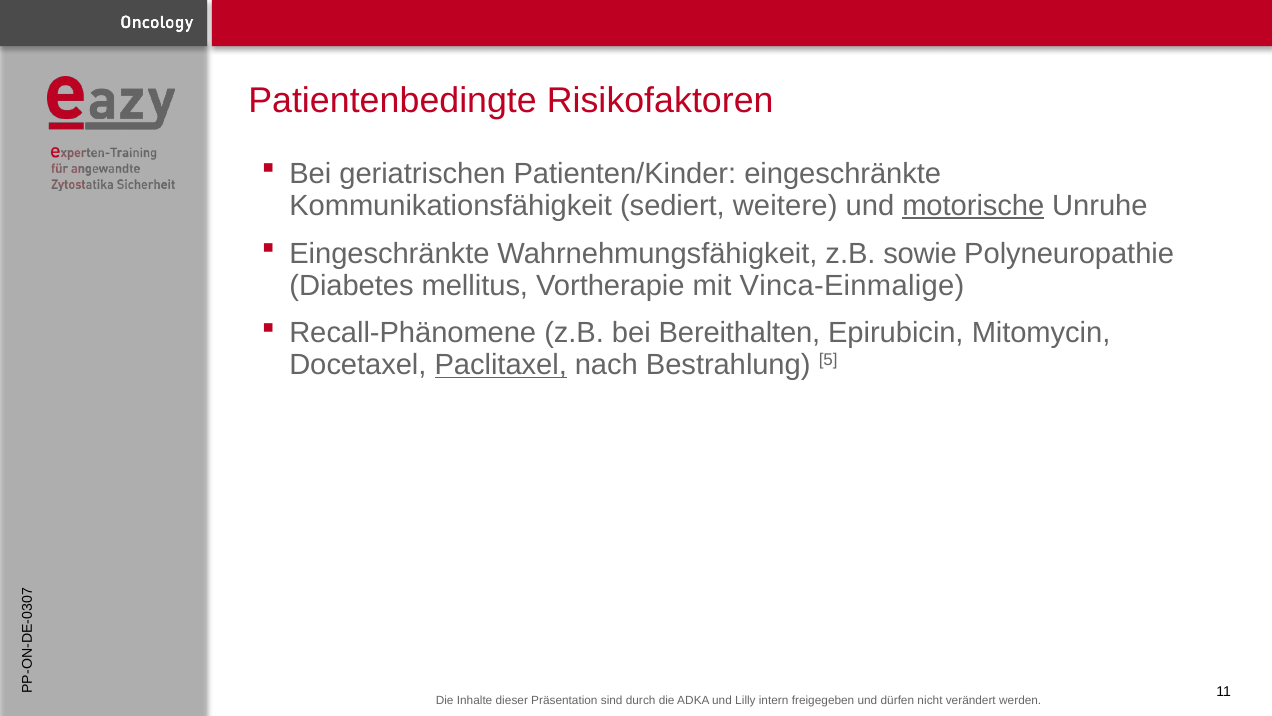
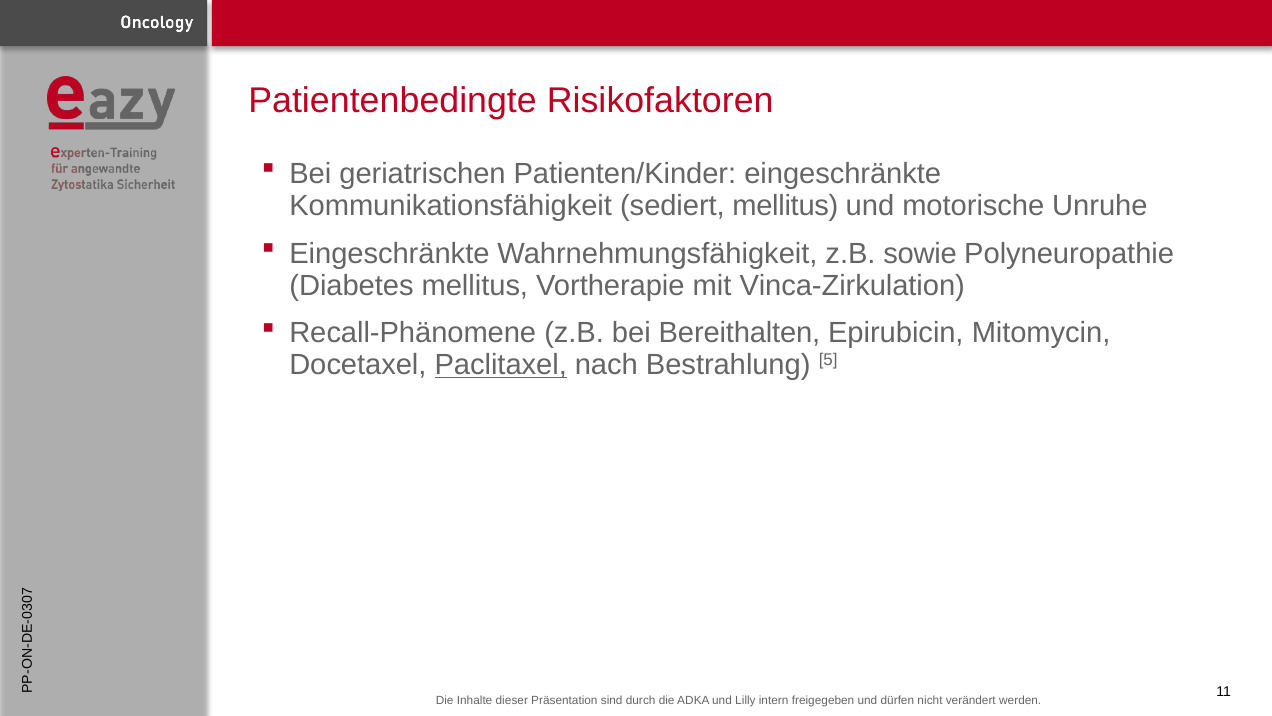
sediert weitere: weitere -> mellitus
motorische underline: present -> none
Vinca-Einmalige: Vinca-Einmalige -> Vinca-Zirkulation
